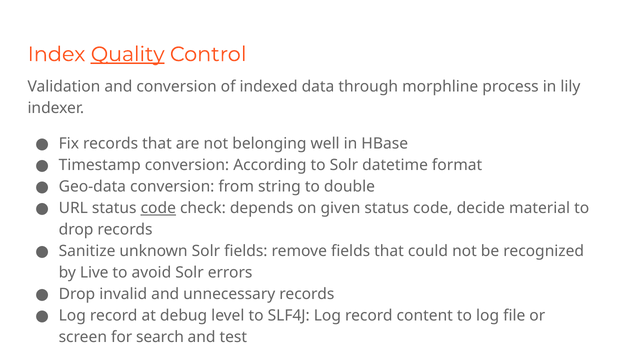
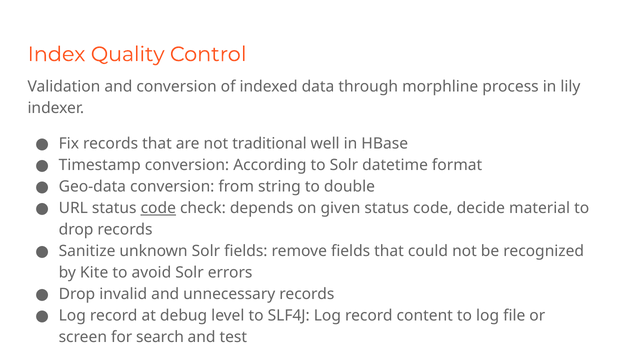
Quality underline: present -> none
belonging: belonging -> traditional
Live: Live -> Kite
